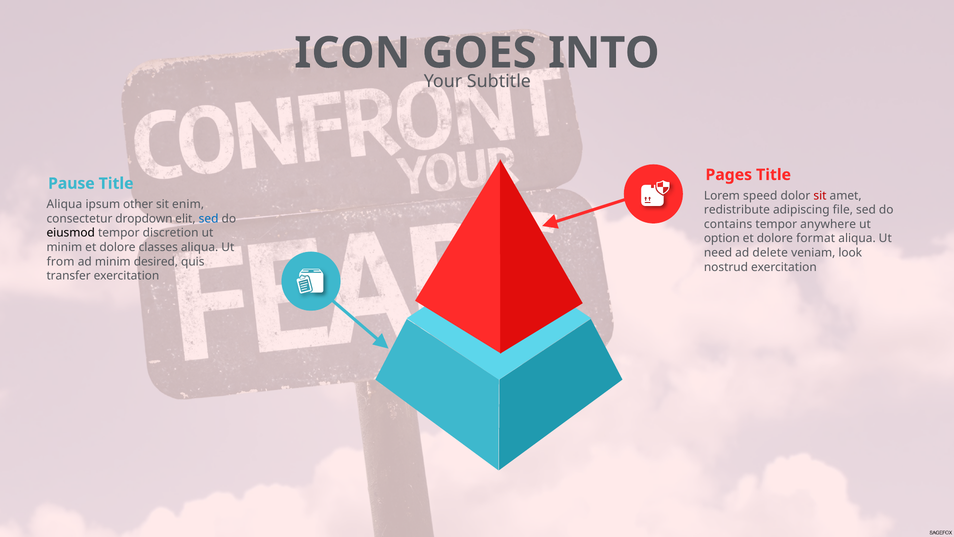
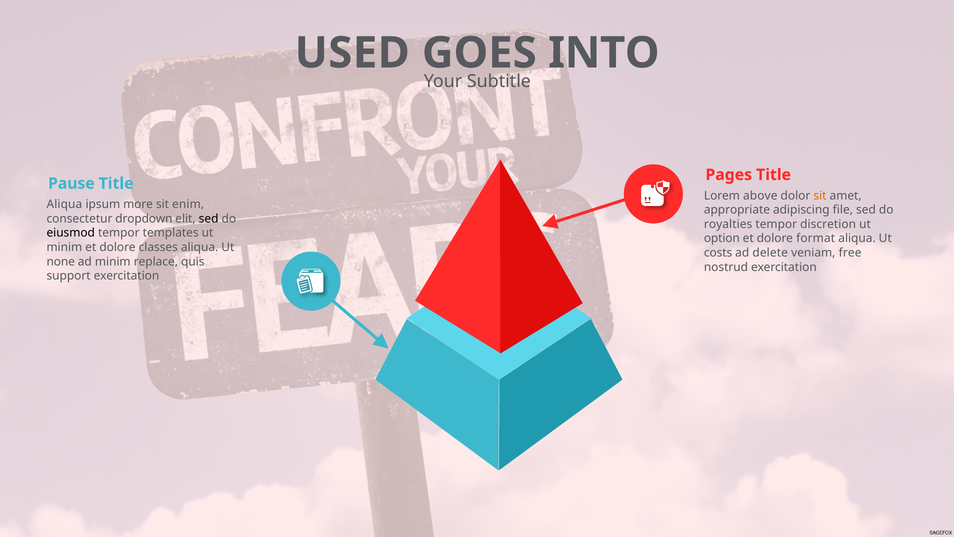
ICON: ICON -> USED
speed: speed -> above
sit at (820, 195) colour: red -> orange
other: other -> more
redistribute: redistribute -> appropriate
sed at (209, 218) colour: blue -> black
contains: contains -> royalties
anywhere: anywhere -> discretion
discretion: discretion -> templates
need: need -> costs
look: look -> free
from: from -> none
desired: desired -> replace
transfer: transfer -> support
